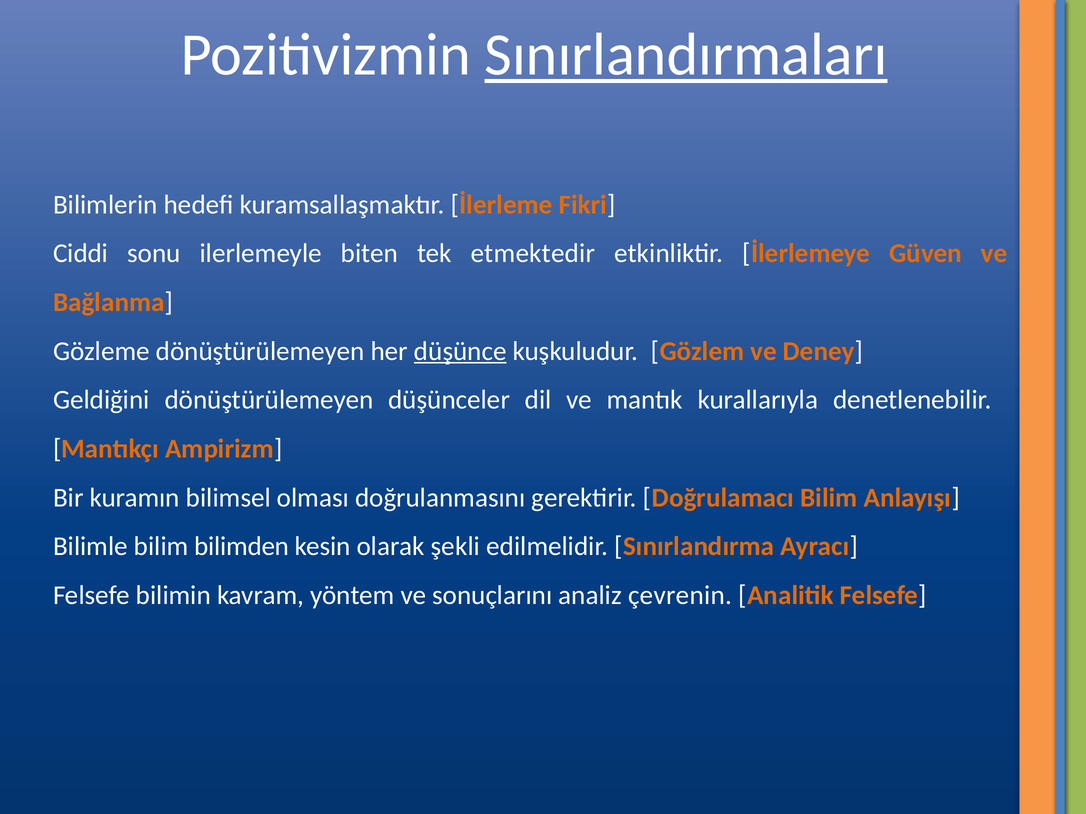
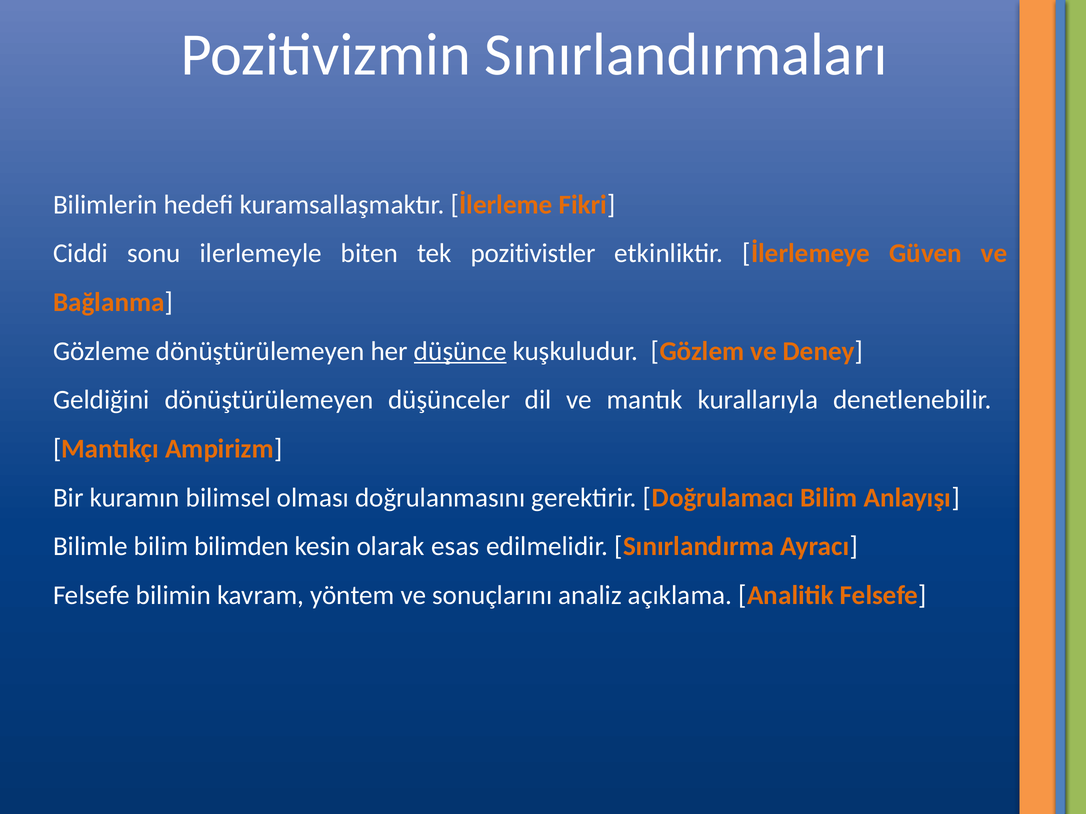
Sınırlandırmaları underline: present -> none
etmektedir: etmektedir -> pozitivistler
şekli: şekli -> esas
çevrenin: çevrenin -> açıklama
